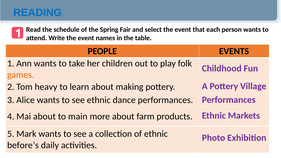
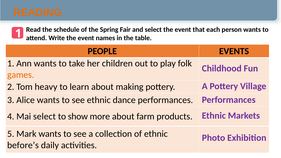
READING colour: blue -> orange
Mai about: about -> select
main: main -> show
